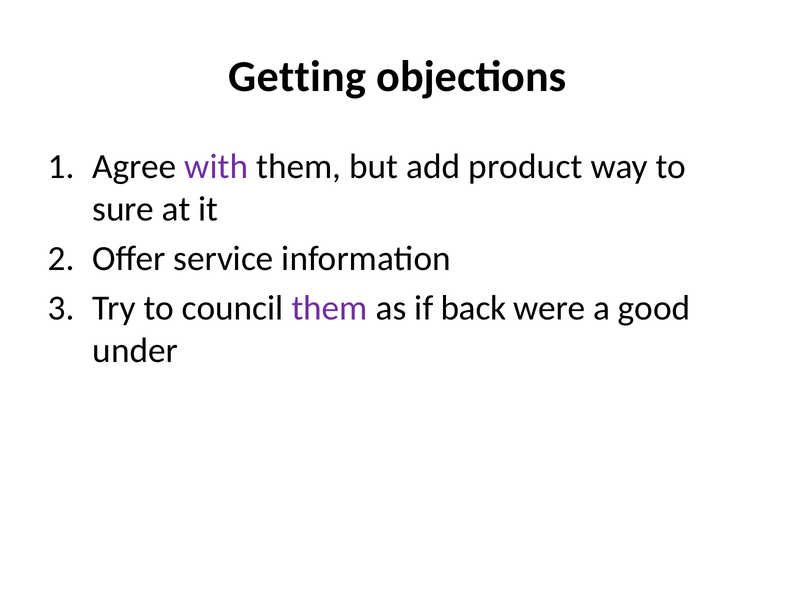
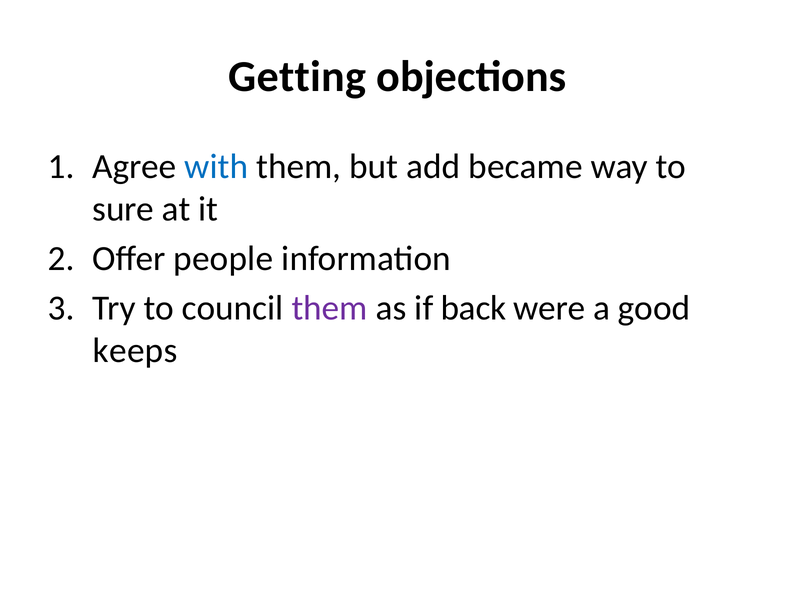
with colour: purple -> blue
product: product -> became
service: service -> people
under: under -> keeps
